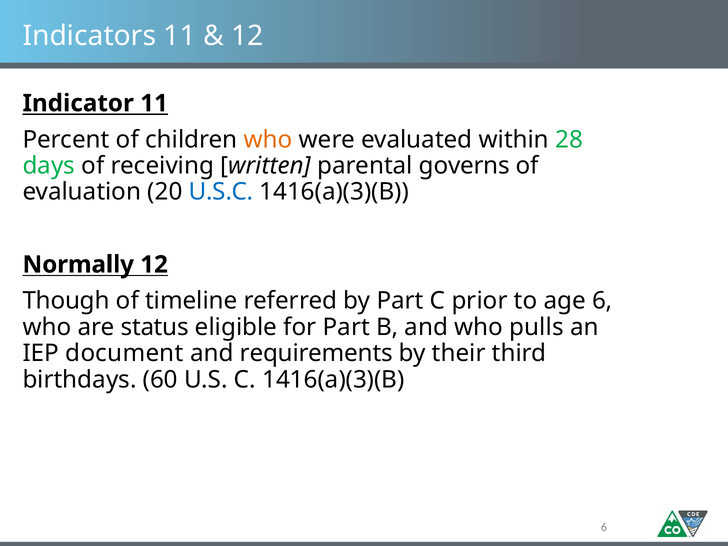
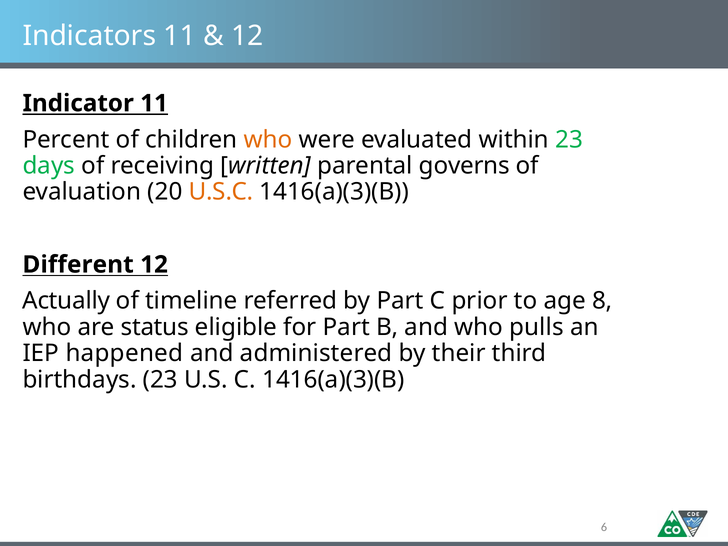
within 28: 28 -> 23
U.S.C colour: blue -> orange
Normally: Normally -> Different
Though: Though -> Actually
age 6: 6 -> 8
document: document -> happened
requirements: requirements -> administered
birthdays 60: 60 -> 23
